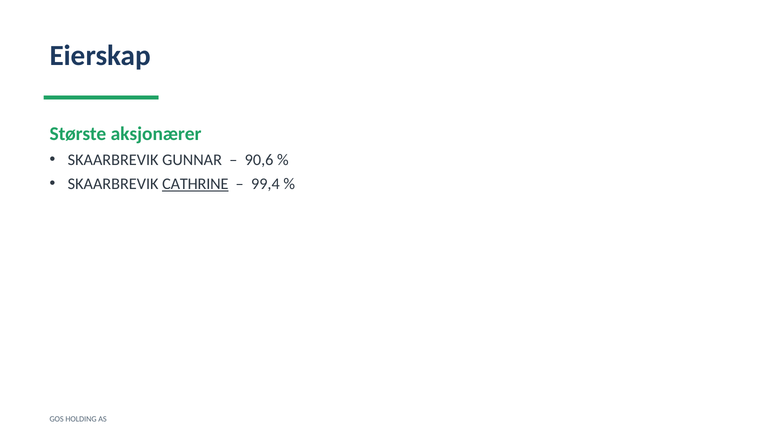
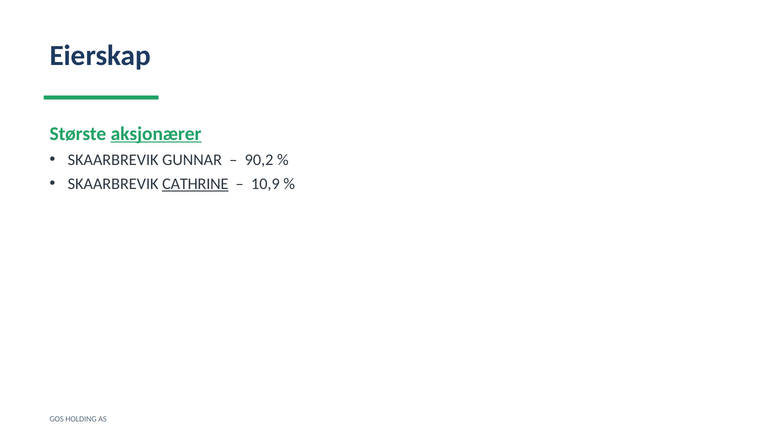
aksjonærer underline: none -> present
90,6: 90,6 -> 90,2
99,4: 99,4 -> 10,9
